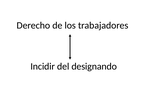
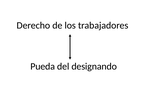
Incidir: Incidir -> Pueda
